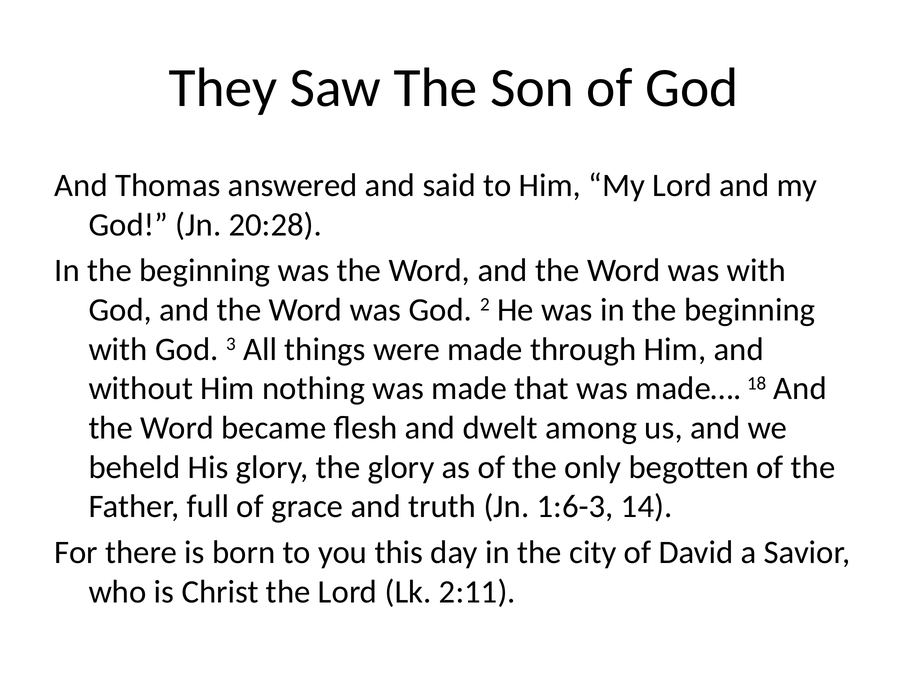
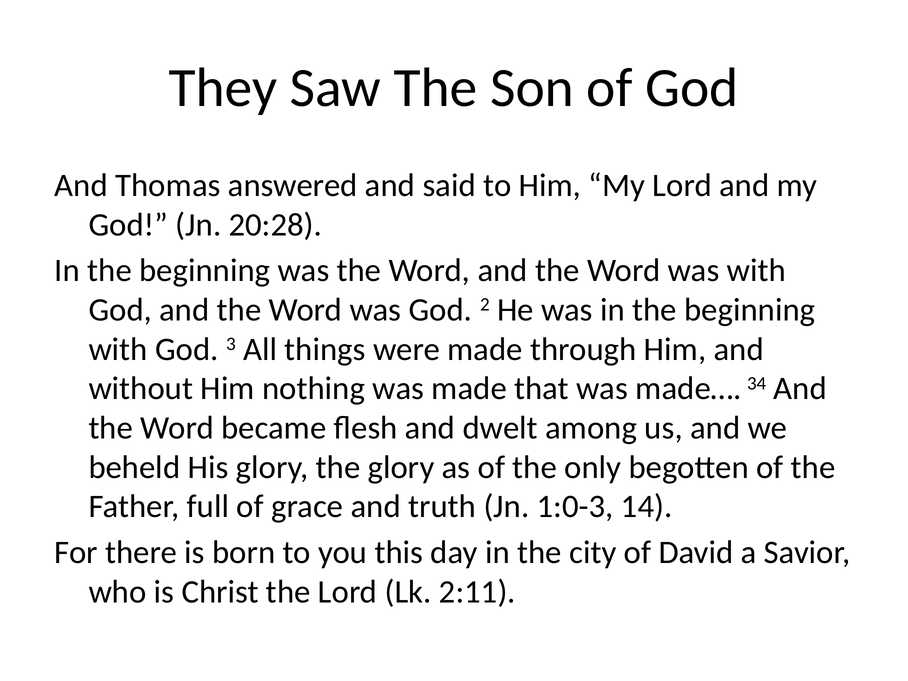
18: 18 -> 34
1:6-3: 1:6-3 -> 1:0-3
